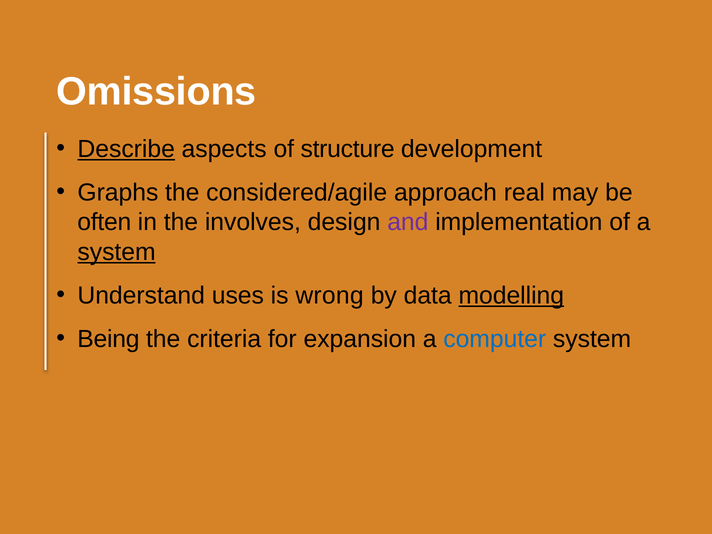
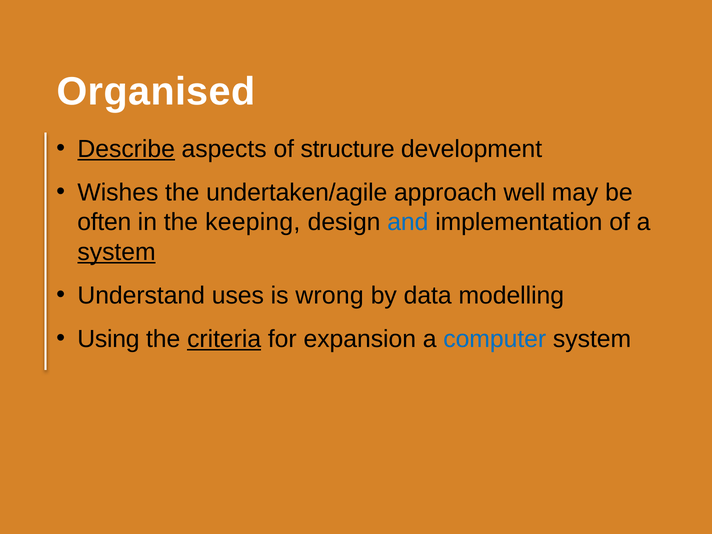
Omissions: Omissions -> Organised
Graphs: Graphs -> Wishes
considered/agile: considered/agile -> undertaken/agile
real: real -> well
involves: involves -> keeping
and colour: purple -> blue
modelling underline: present -> none
Being: Being -> Using
criteria underline: none -> present
